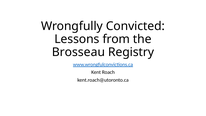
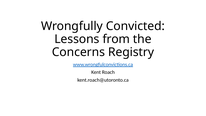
Brosseau: Brosseau -> Concerns
